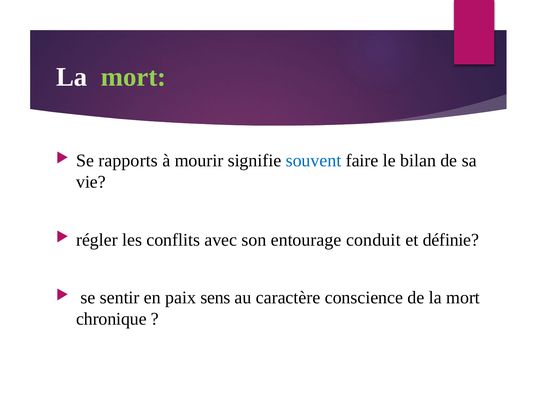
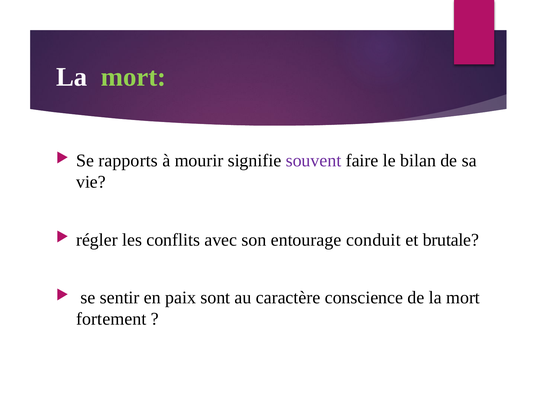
souvent colour: blue -> purple
définie: définie -> brutale
sens: sens -> sont
chronique: chronique -> fortement
